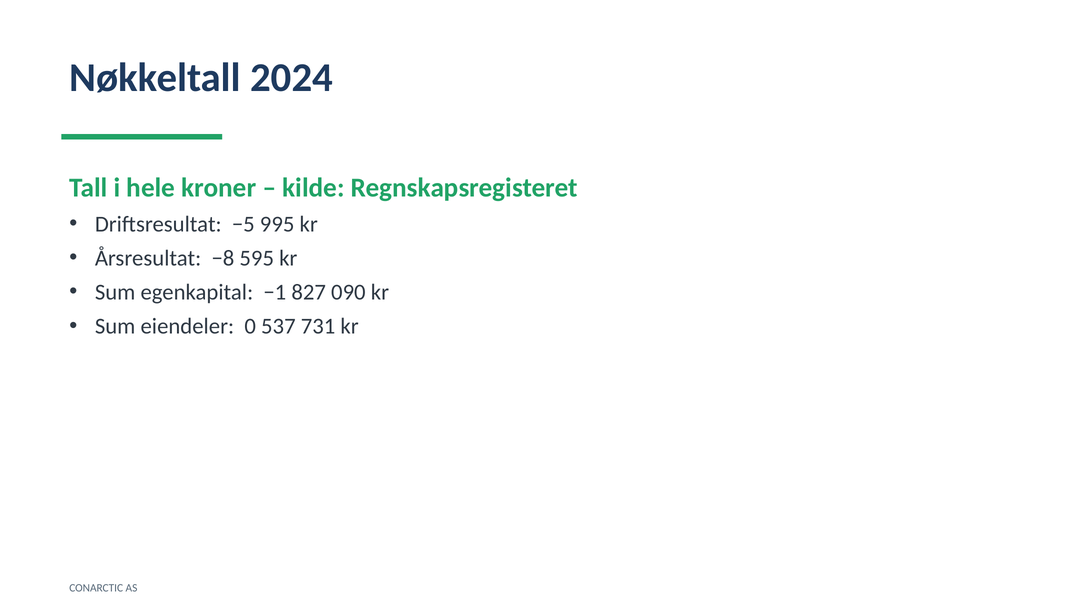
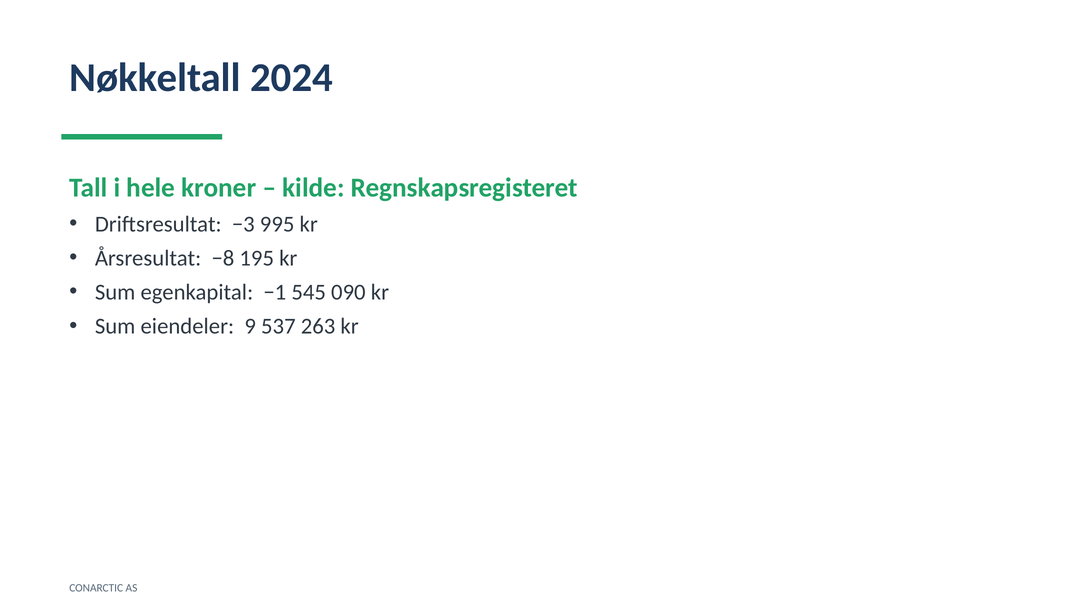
−5: −5 -> −3
595: 595 -> 195
827: 827 -> 545
0: 0 -> 9
731: 731 -> 263
